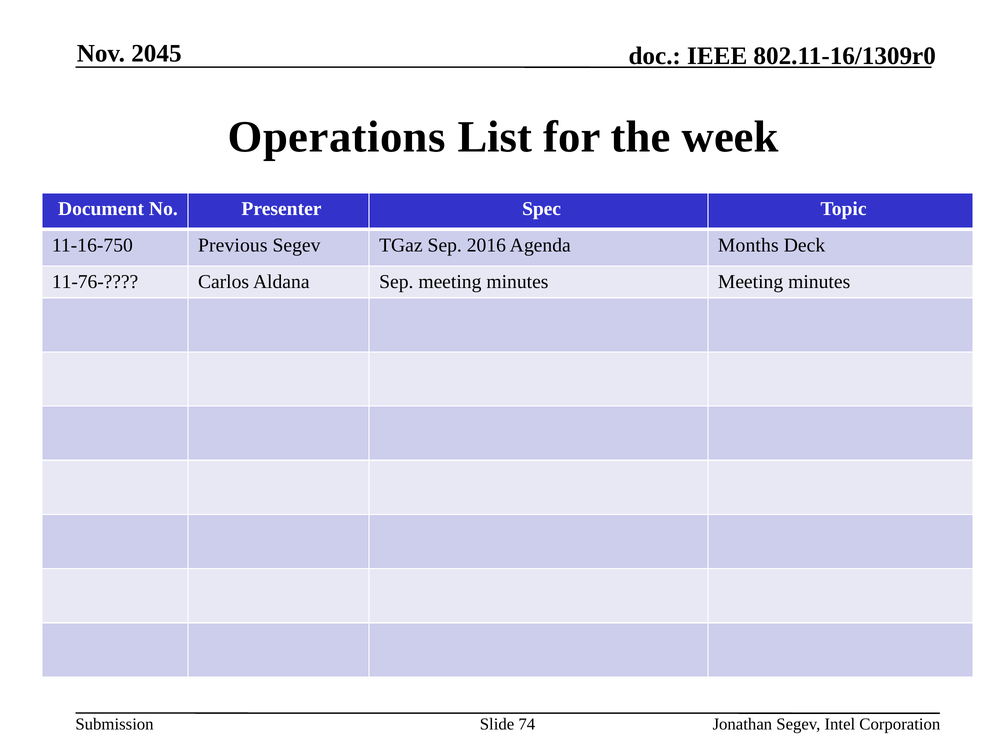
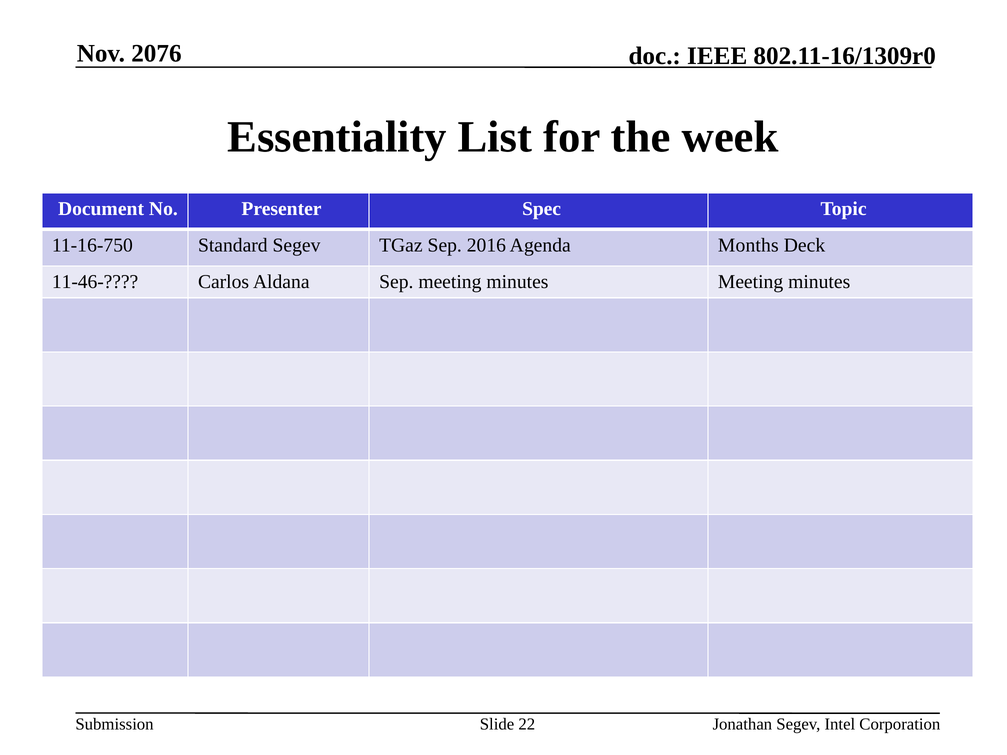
2045: 2045 -> 2076
Operations: Operations -> Essentiality
Previous: Previous -> Standard
11-76-: 11-76- -> 11-46-
74: 74 -> 22
